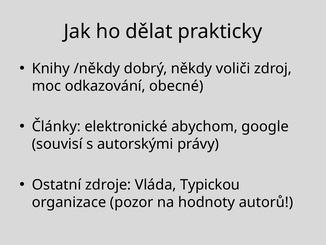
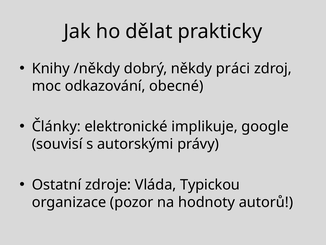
voliči: voliči -> práci
abychom: abychom -> implikuje
